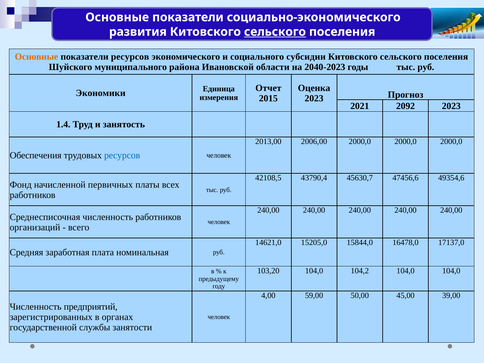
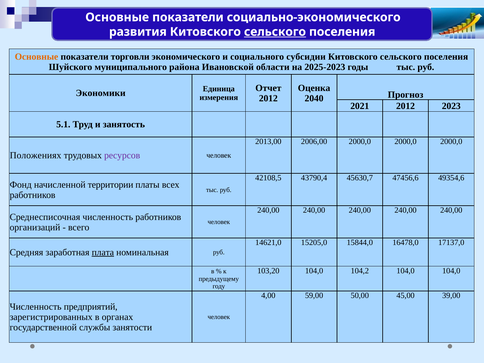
показатели ресурсов: ресурсов -> торговли
2040-2023: 2040-2023 -> 2025-2023
2015 at (268, 98): 2015 -> 2012
2023 at (314, 98): 2023 -> 2040
2021 2092: 2092 -> 2012
1.4: 1.4 -> 5.1
Обеспечения: Обеспечения -> Положениях
ресурсов at (122, 156) colour: blue -> purple
первичных: первичных -> территории
плата underline: none -> present
